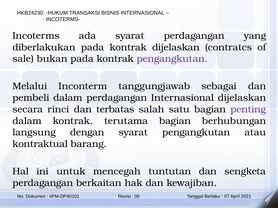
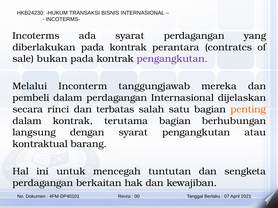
kontrak dijelaskan: dijelaskan -> perantara
sebagai: sebagai -> mereka
penting colour: purple -> orange
